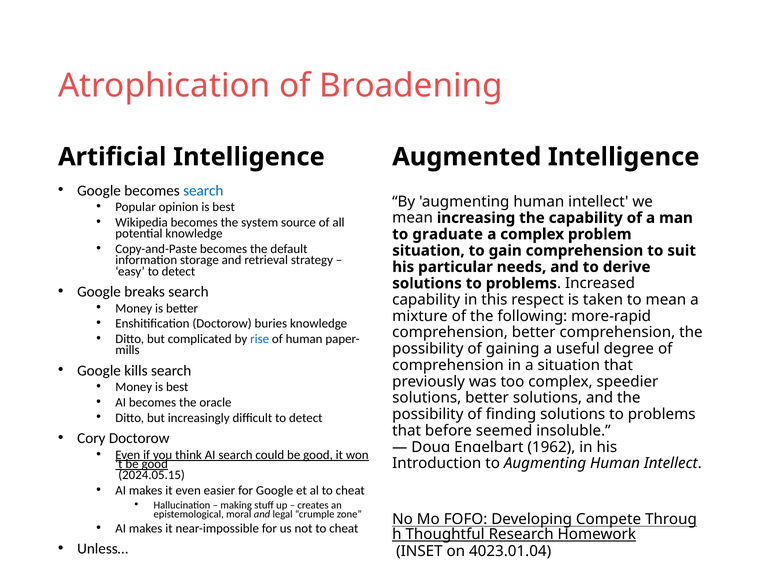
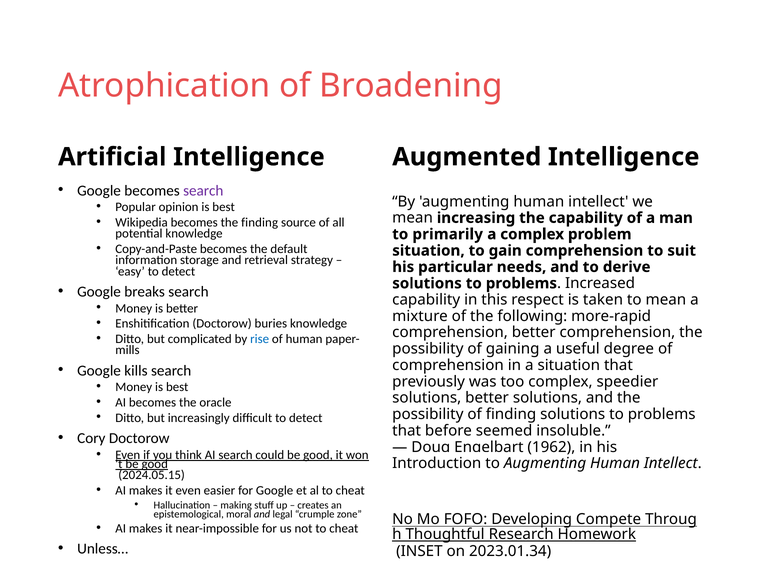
search at (203, 191) colour: blue -> purple
the system: system -> finding
graduate: graduate -> primarily
4023.01.04: 4023.01.04 -> 2023.01.34
